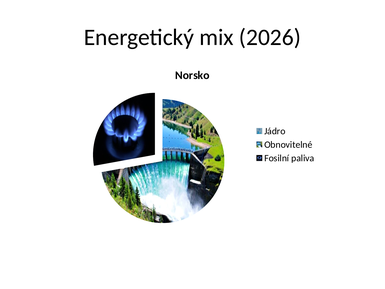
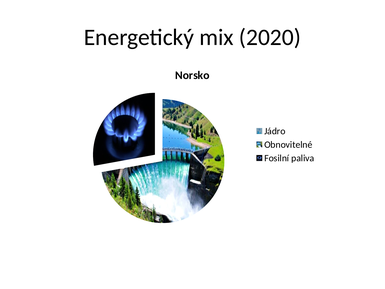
2026: 2026 -> 2020
